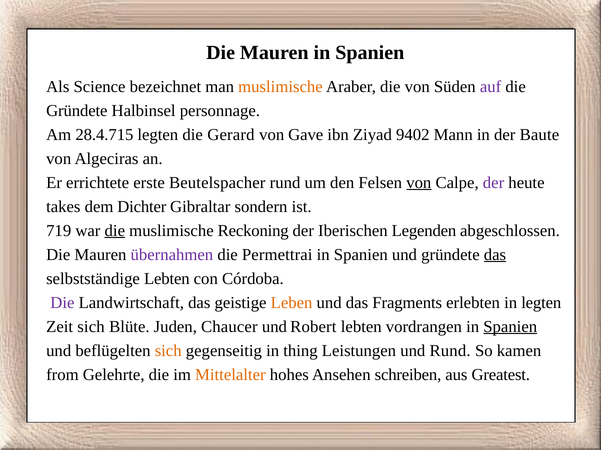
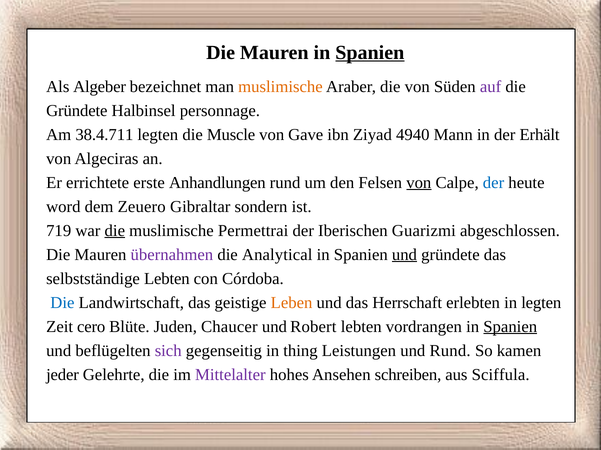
Spanien at (370, 52) underline: none -> present
Science: Science -> Algeber
28.4.715: 28.4.715 -> 38.4.711
Gerard: Gerard -> Muscle
9402: 9402 -> 4940
Baute: Baute -> Erhält
Beutelspacher: Beutelspacher -> Anhandlungen
der at (494, 183) colour: purple -> blue
takes: takes -> word
Dichter: Dichter -> Zeuero
Reckoning: Reckoning -> Permettrai
Legenden: Legenden -> Guarizmi
Permettrai: Permettrai -> Analytical
und at (404, 255) underline: none -> present
das at (495, 255) underline: present -> none
Die at (62, 303) colour: purple -> blue
Fragments: Fragments -> Herrschaft
Zeit sich: sich -> cero
sich at (168, 351) colour: orange -> purple
from: from -> jeder
Mittelalter colour: orange -> purple
Greatest: Greatest -> Sciffula
